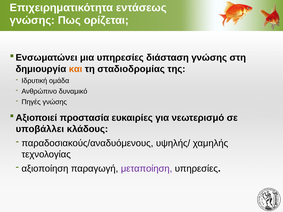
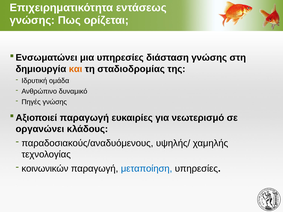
προστασία at (84, 118): προστασία -> παραγωγή
υποβάλλει: υποβάλλει -> οργανώνει
αξιοποίηση: αξιοποίηση -> κοινωνικών
μεταποίηση colour: purple -> blue
